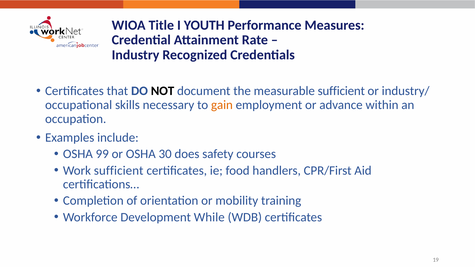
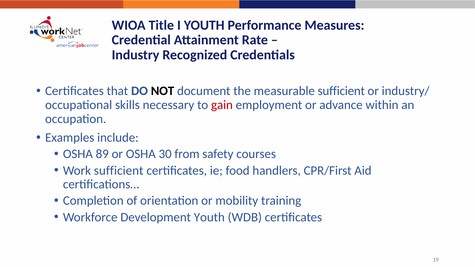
gain colour: orange -> red
99: 99 -> 89
does: does -> from
Development While: While -> Youth
